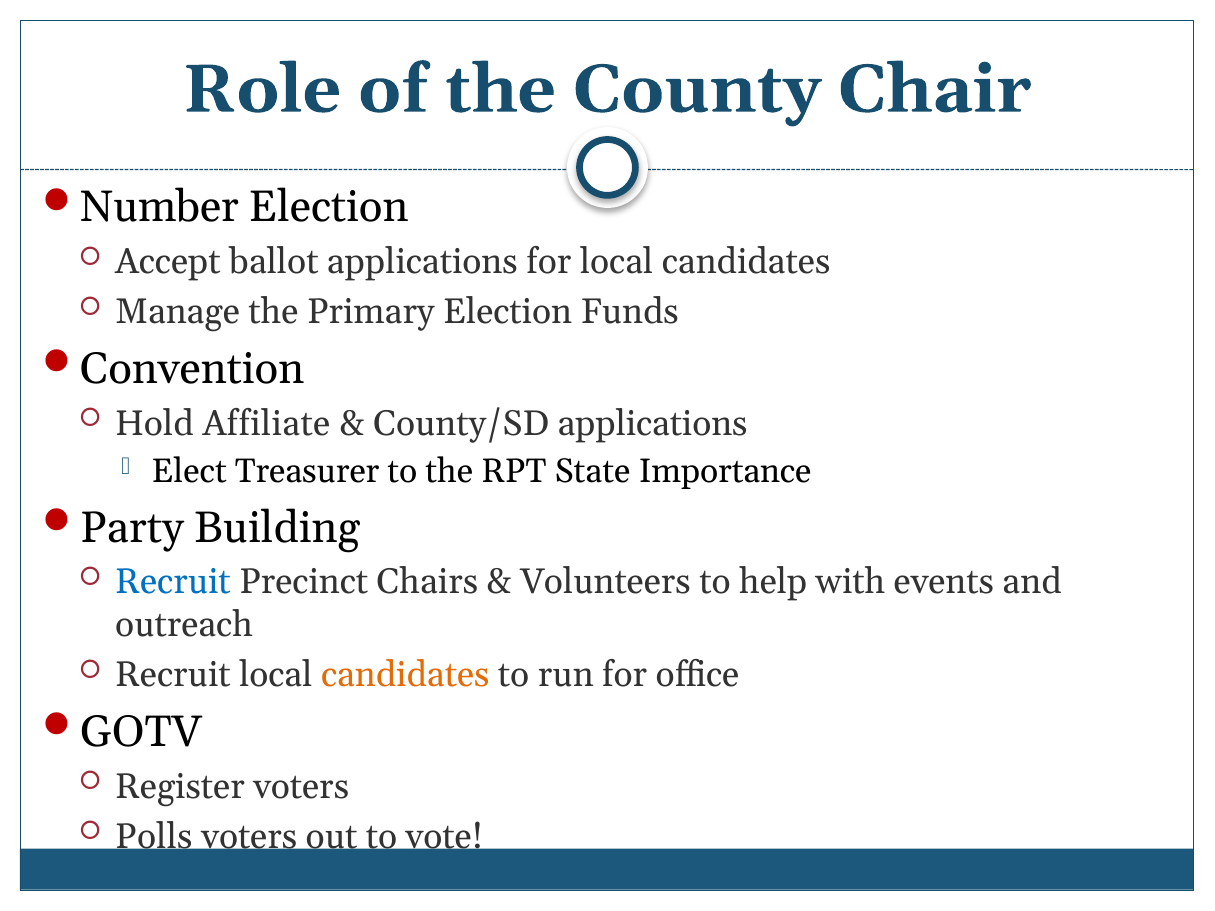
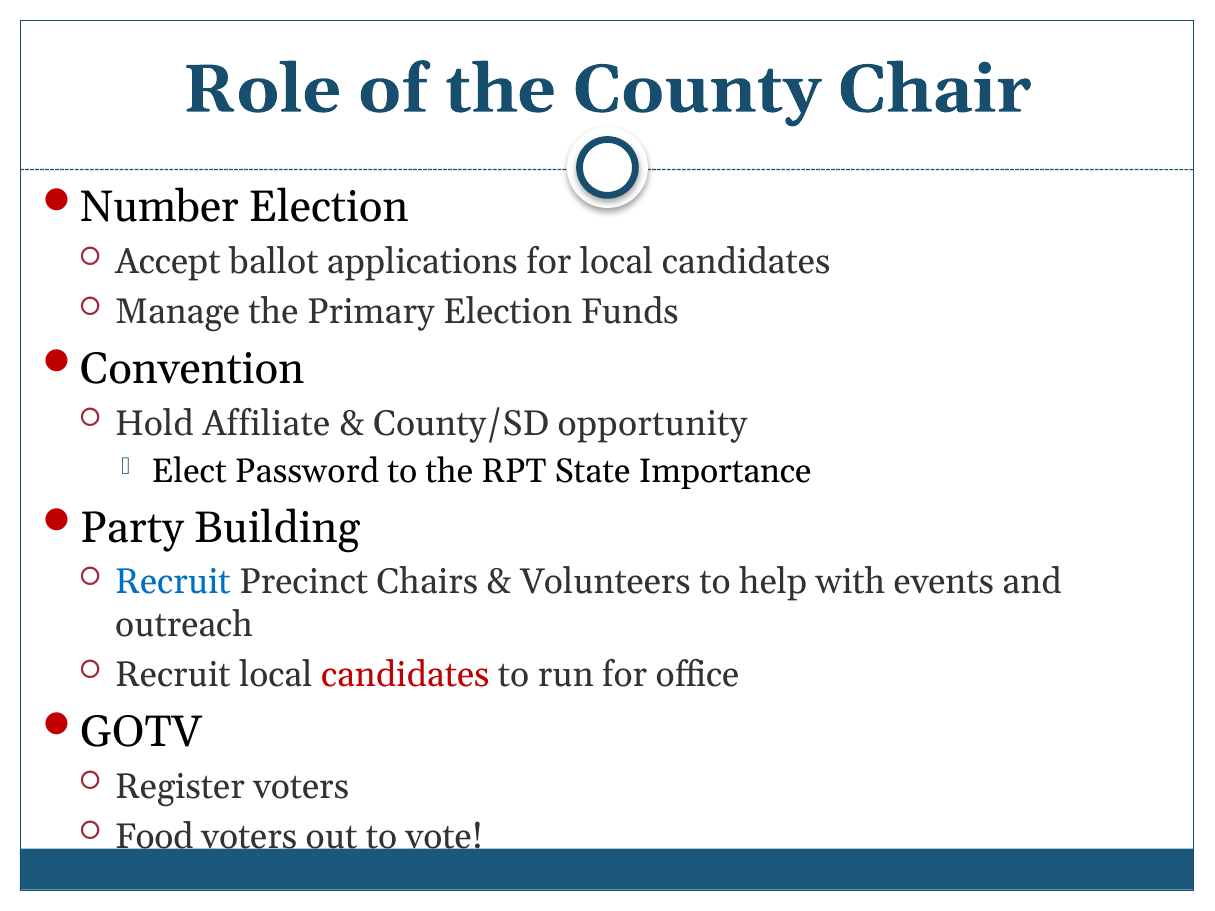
County/SD applications: applications -> opportunity
Treasurer: Treasurer -> Password
candidates at (405, 675) colour: orange -> red
Polls: Polls -> Food
